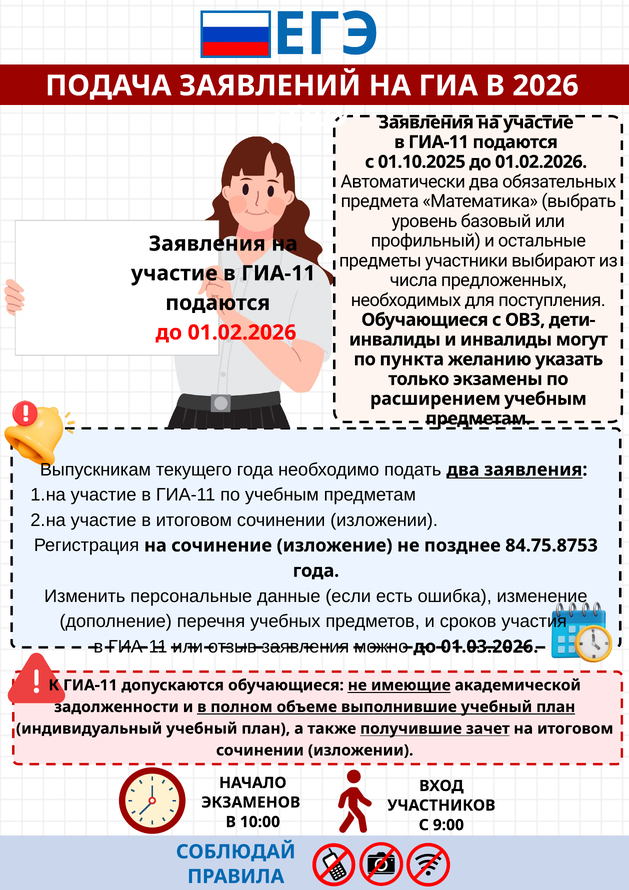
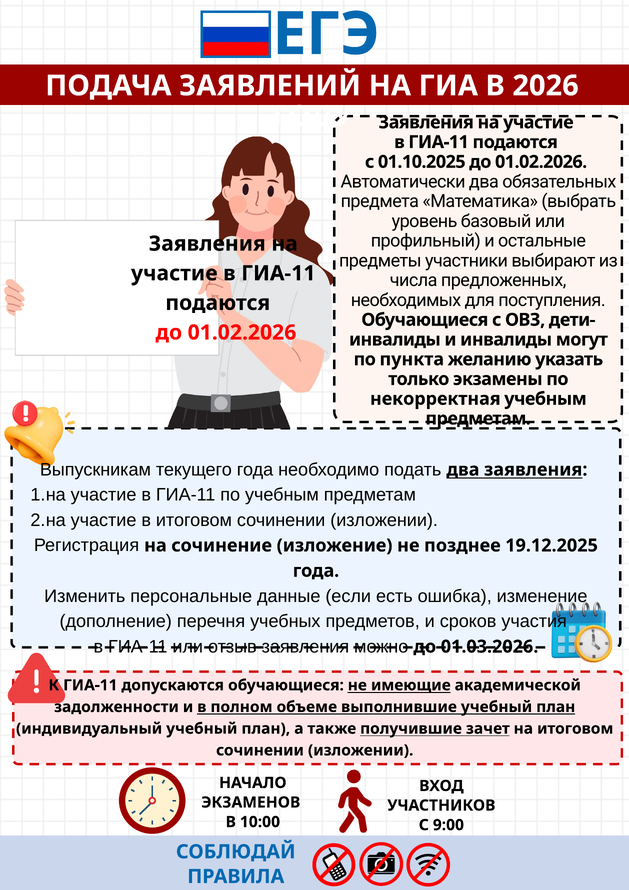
расширением: расширением -> некорректная
84.75.8753: 84.75.8753 -> 19.12.2025
